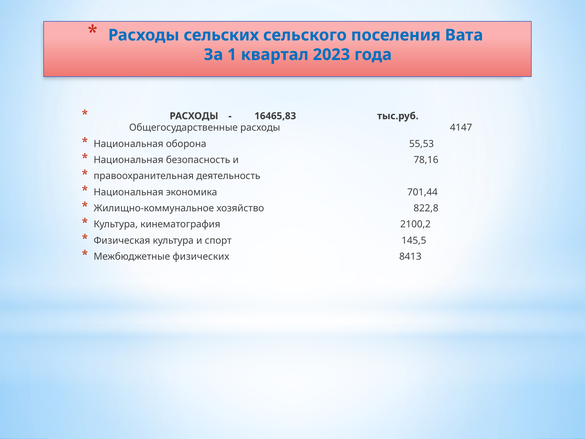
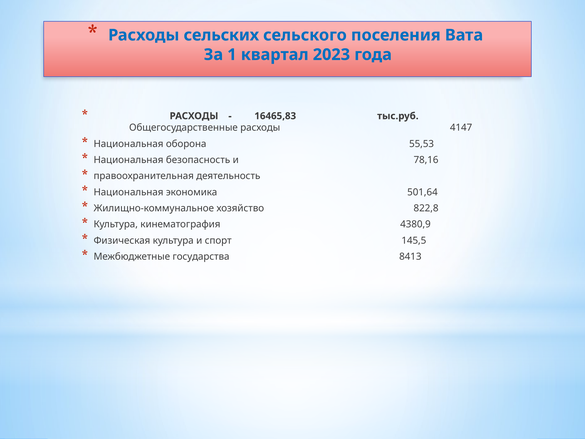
701,44: 701,44 -> 501,64
2100,2: 2100,2 -> 4380,9
физических: физических -> государства
